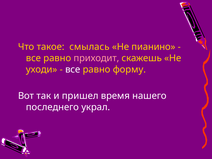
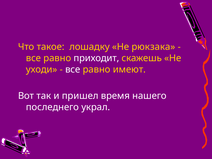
смылась: смылась -> лошадку
пианино: пианино -> рюкзака
приходит colour: pink -> white
форму: форму -> имеют
